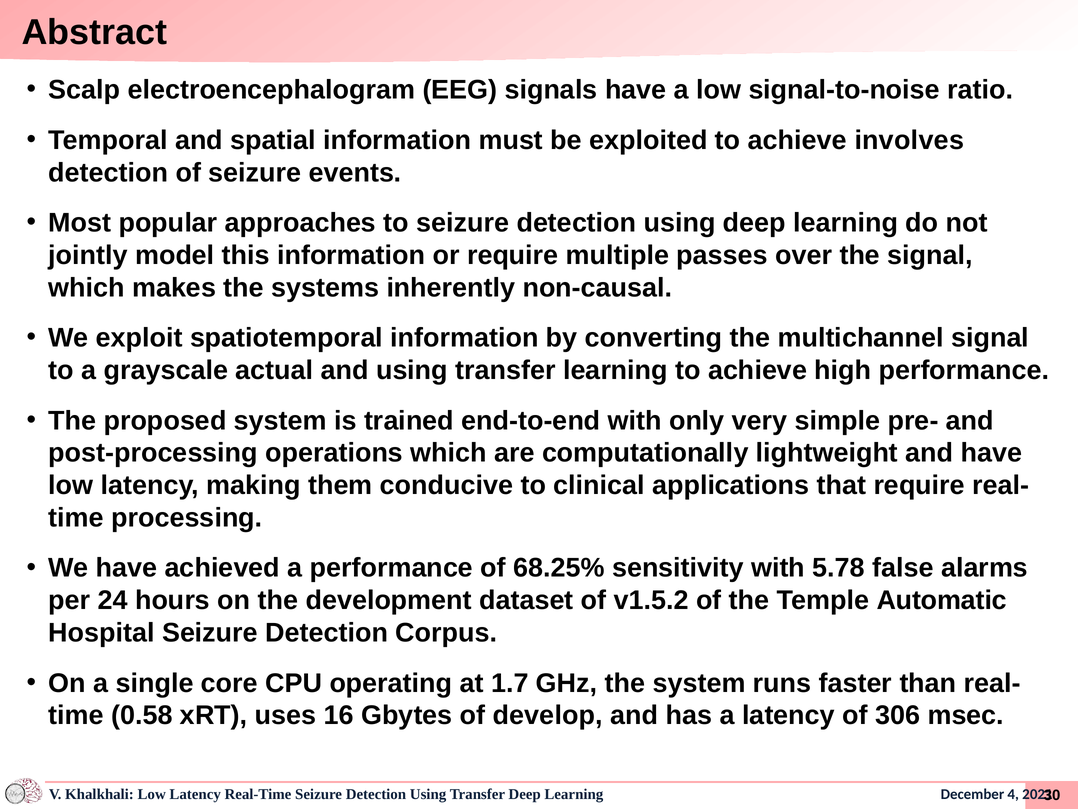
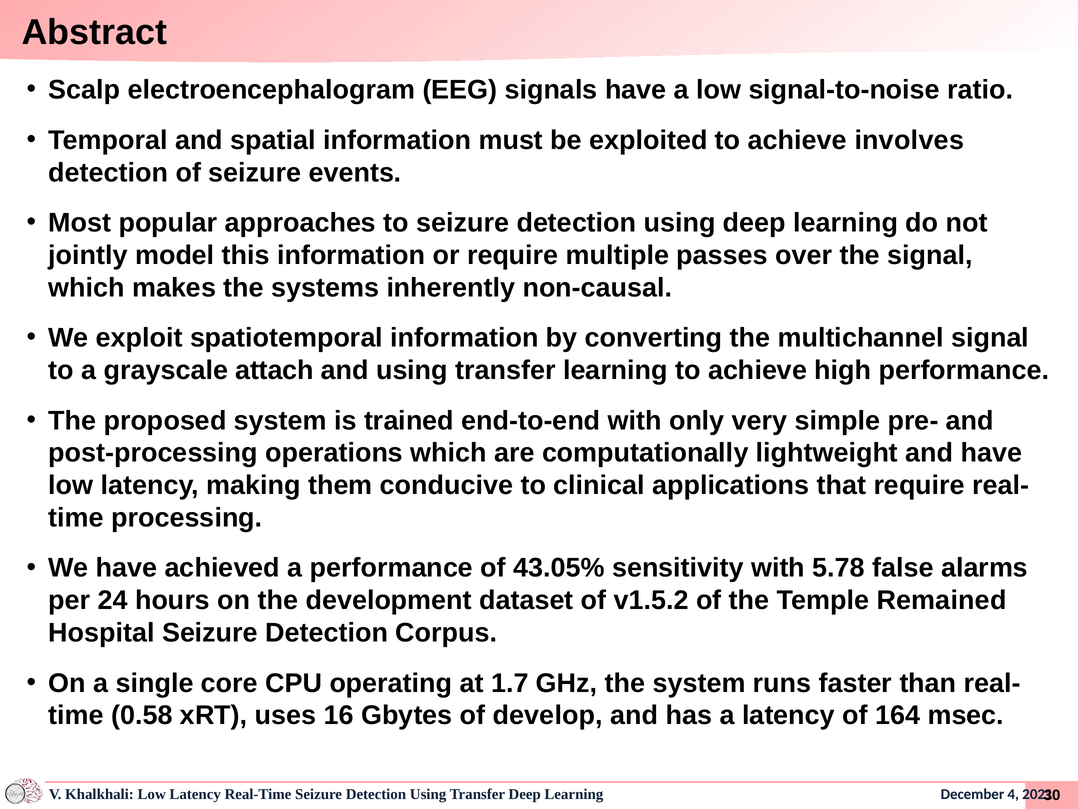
actual: actual -> attach
68.25%: 68.25% -> 43.05%
Automatic: Automatic -> Remained
306: 306 -> 164
